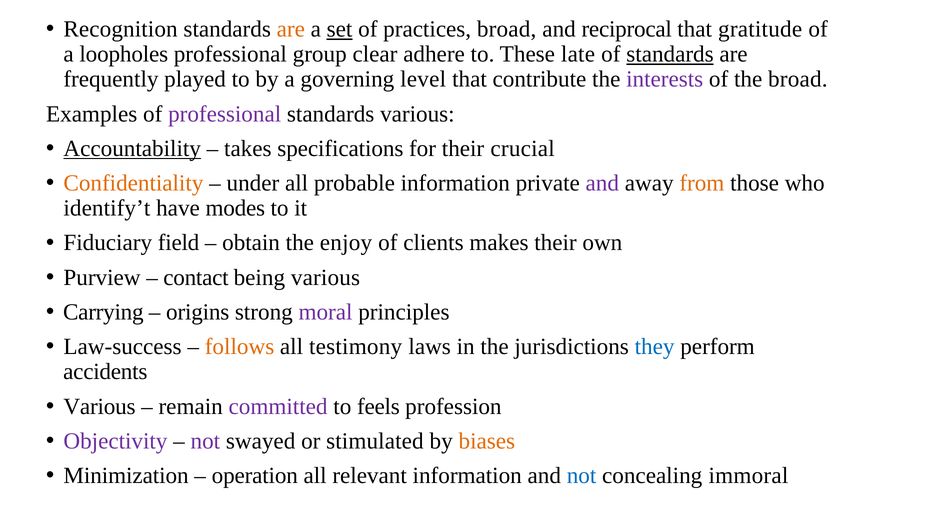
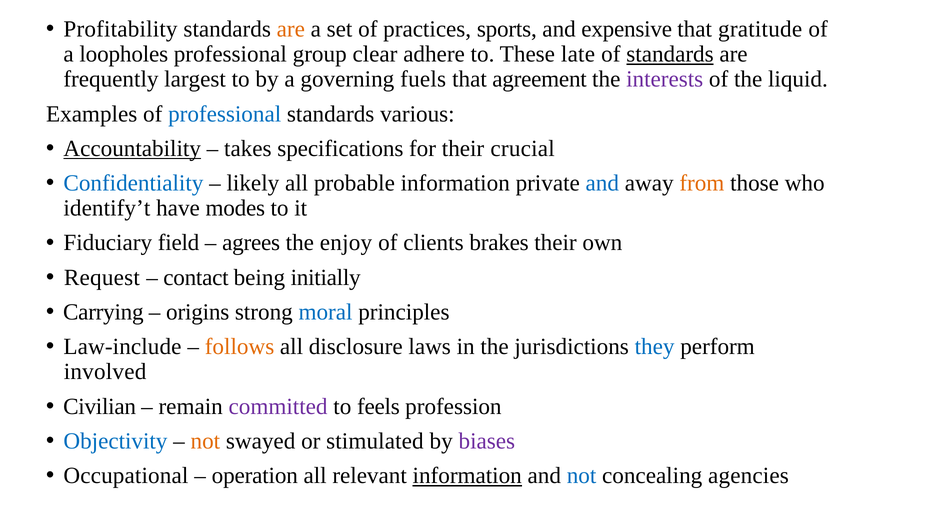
Recognition: Recognition -> Profitability
set underline: present -> none
practices broad: broad -> sports
reciprocal: reciprocal -> expensive
played: played -> largest
level: level -> fuels
contribute: contribute -> agreement
the broad: broad -> liquid
professional at (225, 114) colour: purple -> blue
Confidentiality colour: orange -> blue
under: under -> likely
and at (602, 183) colour: purple -> blue
obtain: obtain -> agrees
makes: makes -> brakes
Purview: Purview -> Request
being various: various -> initially
moral colour: purple -> blue
Law-success: Law-success -> Law-include
testimony: testimony -> disclosure
accidents: accidents -> involved
Various at (100, 406): Various -> Civilian
Objectivity colour: purple -> blue
not at (205, 441) colour: purple -> orange
biases colour: orange -> purple
Minimization: Minimization -> Occupational
information at (467, 476) underline: none -> present
immoral: immoral -> agencies
